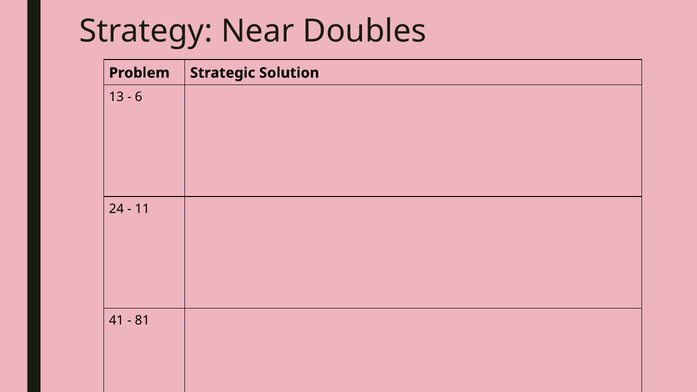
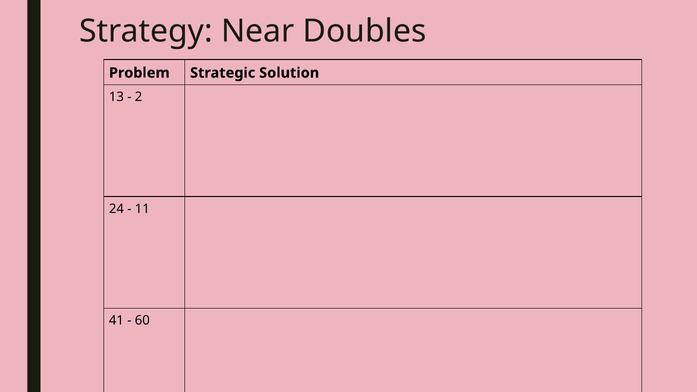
6: 6 -> 2
81: 81 -> 60
